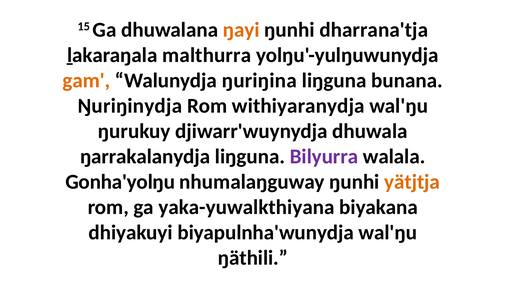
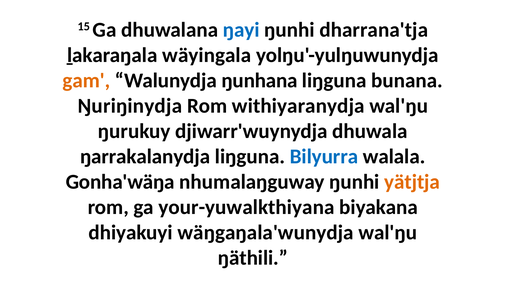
ŋayi colour: orange -> blue
malthurra: malthurra -> wäyingala
ŋuriŋina: ŋuriŋina -> ŋunhana
Bilyurra colour: purple -> blue
Gonha'yolŋu: Gonha'yolŋu -> Gonha'wäŋa
yaka-yuwalkthiyana: yaka-yuwalkthiyana -> your-yuwalkthiyana
biyapulnha'wunydja: biyapulnha'wunydja -> wäŋgaŋala'wunydja
